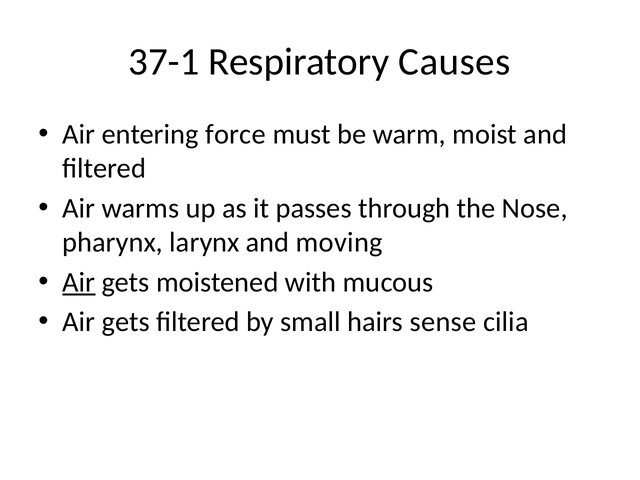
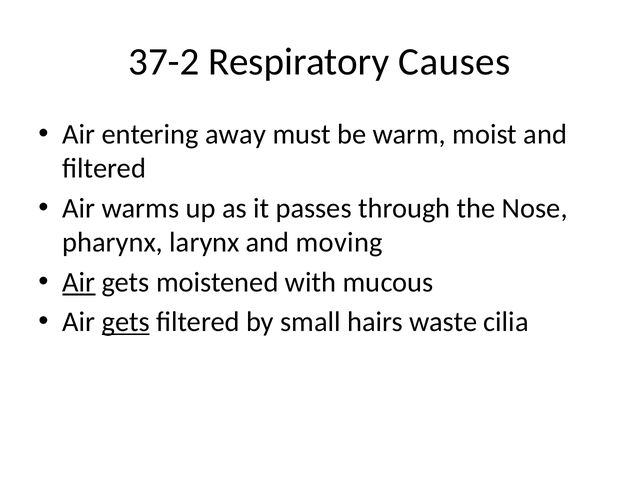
37-1: 37-1 -> 37-2
force: force -> away
gets at (126, 322) underline: none -> present
sense: sense -> waste
